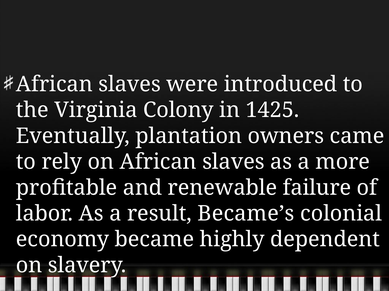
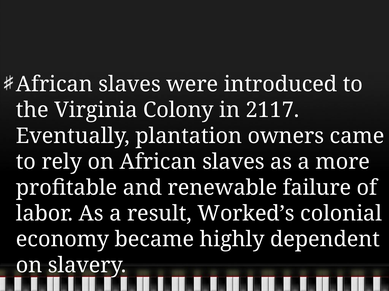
1425: 1425 -> 2117
Became’s: Became’s -> Worked’s
